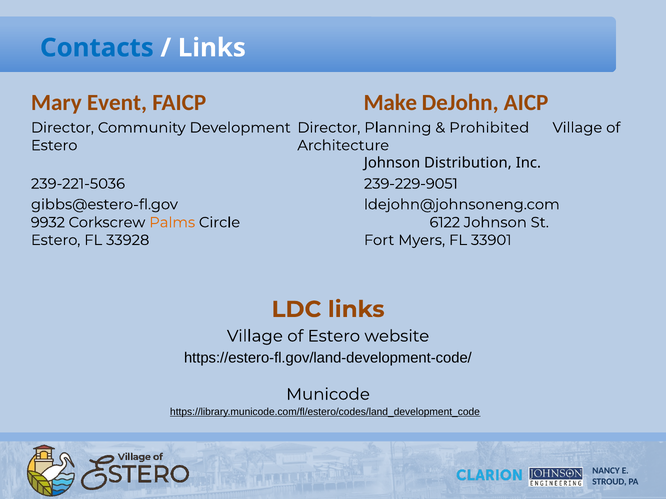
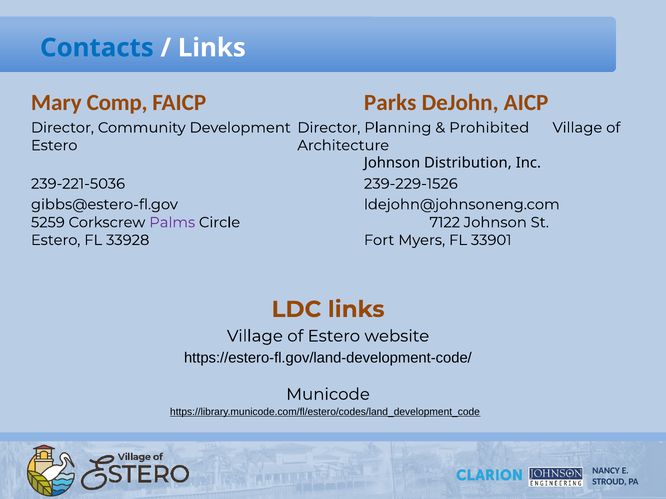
Event: Event -> Comp
Make: Make -> Parks
239-229-9051: 239-229-9051 -> 239-229-1526
9932: 9932 -> 5259
Palms colour: orange -> purple
6122: 6122 -> 7122
